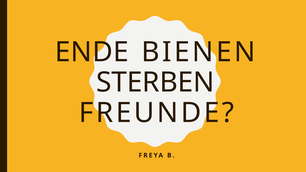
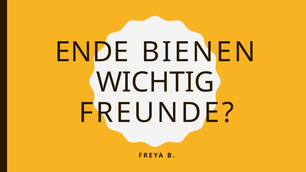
STERBEN: STERBEN -> WICHTIG
